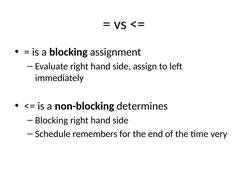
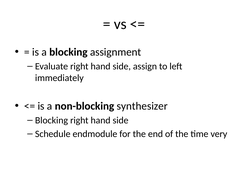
determines: determines -> synthesizer
remembers: remembers -> endmodule
